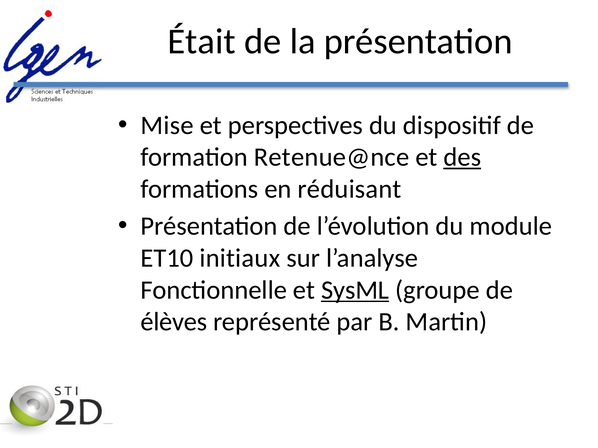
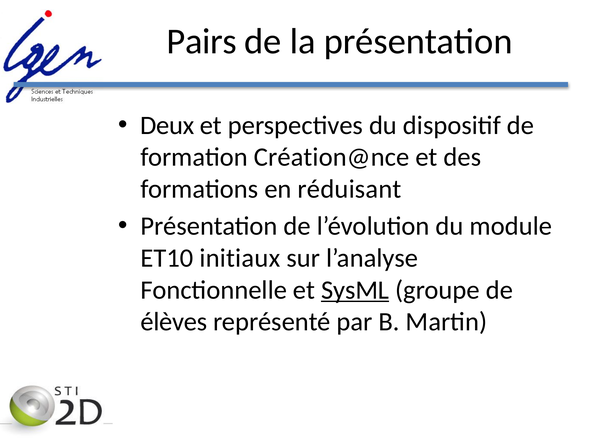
Était: Était -> Pairs
Mise: Mise -> Deux
Retenue@nce: Retenue@nce -> Création@nce
des underline: present -> none
